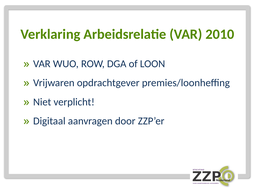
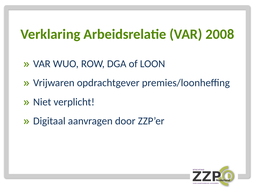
2010: 2010 -> 2008
